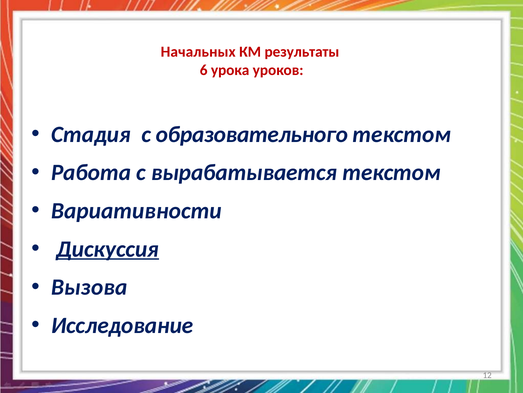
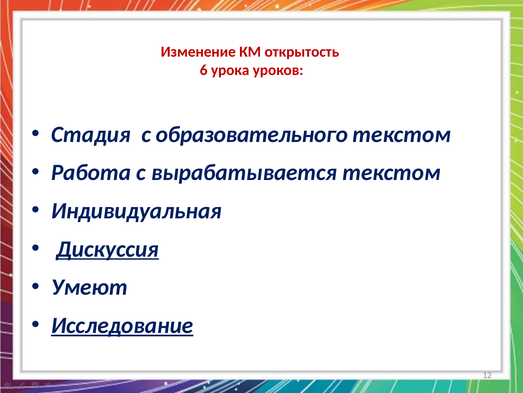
Начальных: Начальных -> Изменение
результаты: результаты -> открытость
Вариативности: Вариативности -> Индивидуальная
Вызова: Вызова -> Умеют
Исследование underline: none -> present
